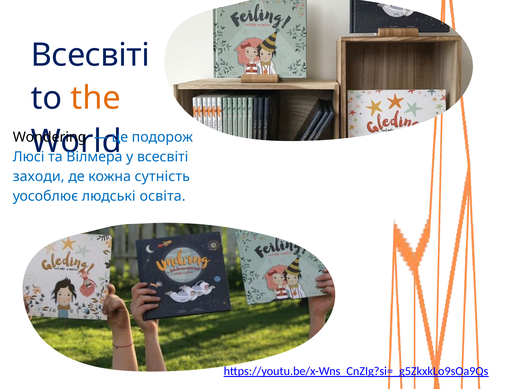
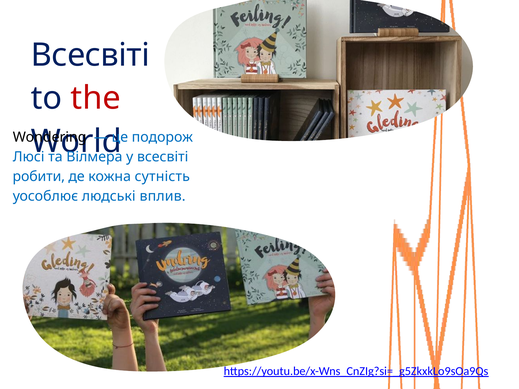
the colour: orange -> red
заходи: заходи -> робити
освіта: освіта -> вплив
